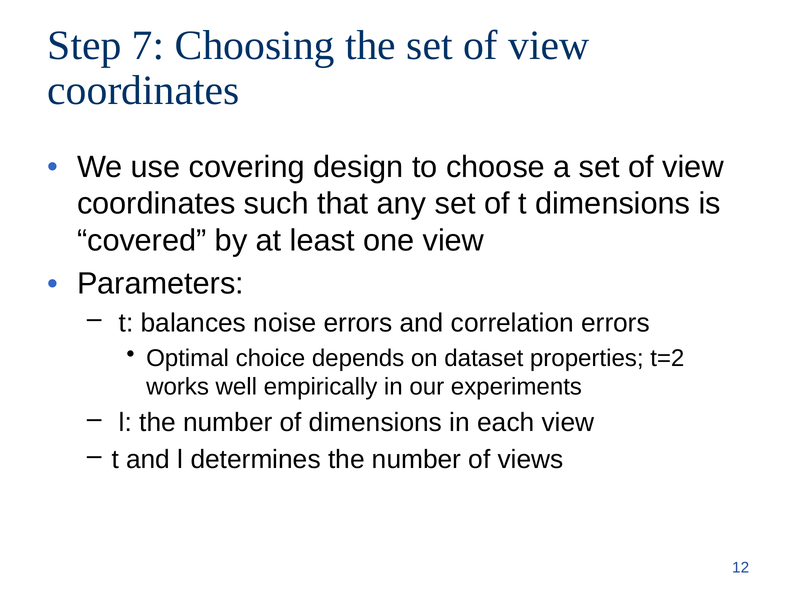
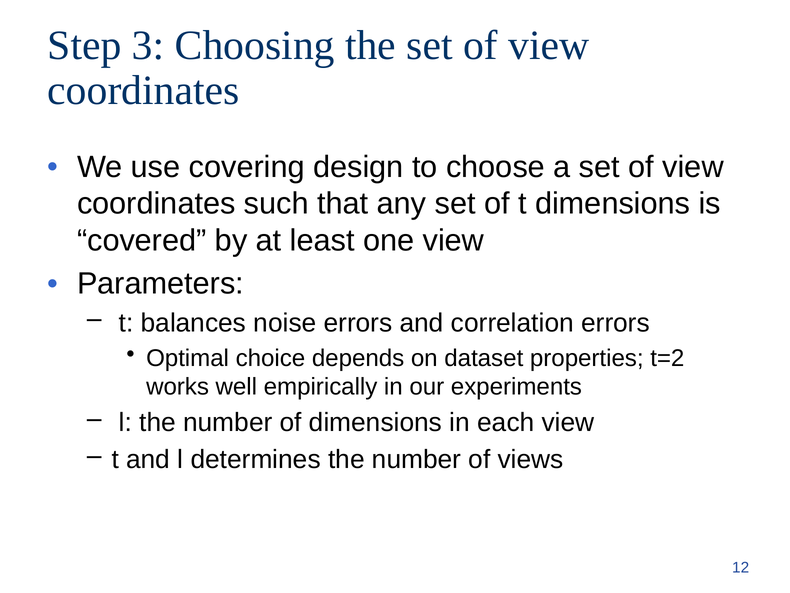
7: 7 -> 3
